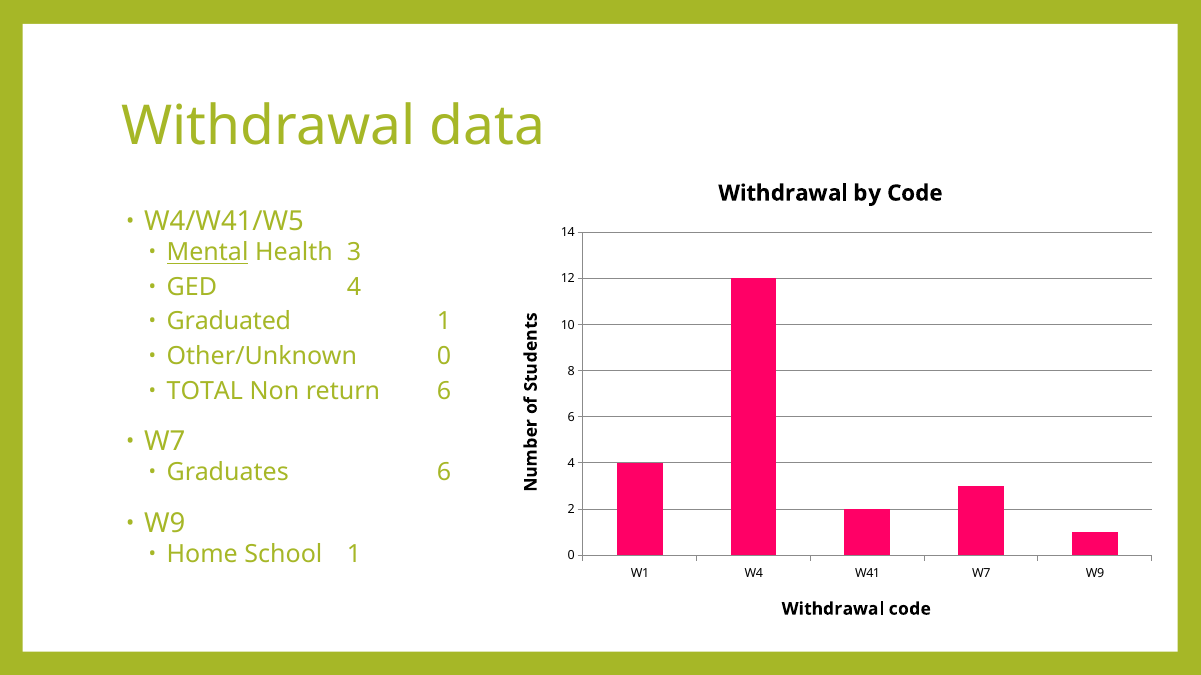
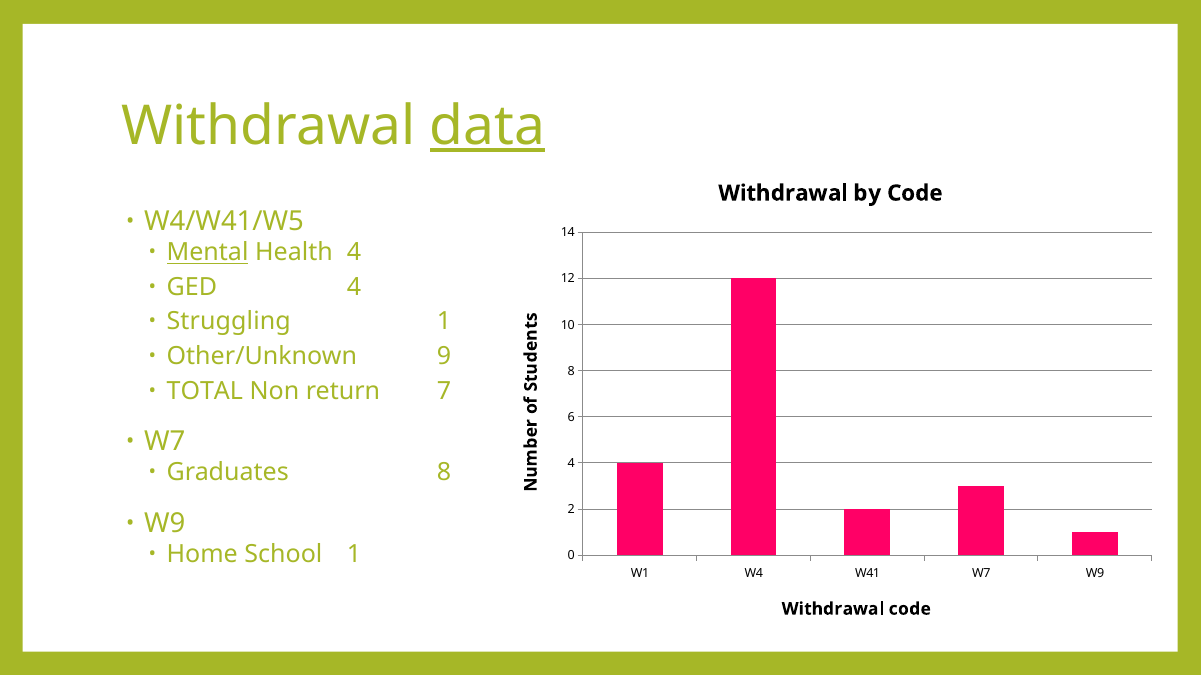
data underline: none -> present
Health 3: 3 -> 4
Graduated: Graduated -> Struggling
Other/Unknown 0: 0 -> 9
return 6: 6 -> 7
Graduates 6: 6 -> 8
